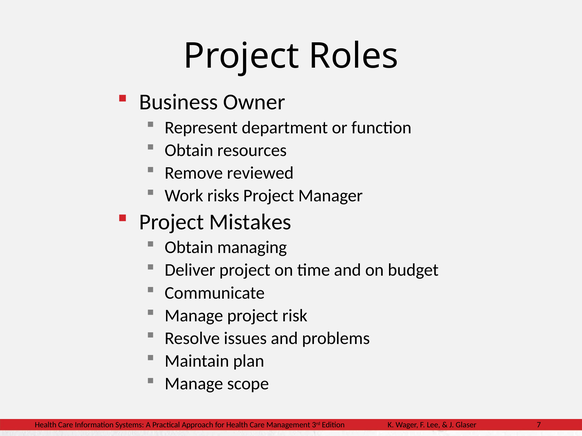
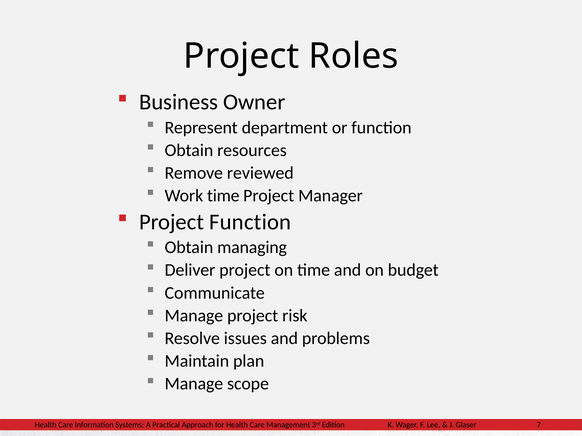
Work risks: risks -> time
Project Mistakes: Mistakes -> Function
